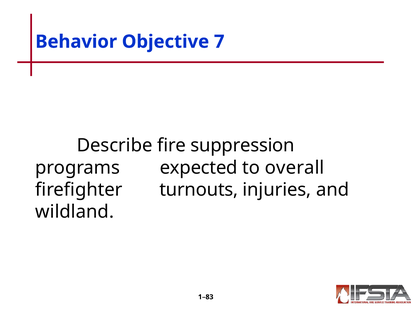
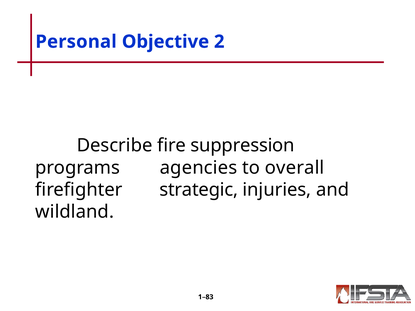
Behavior: Behavior -> Personal
7: 7 -> 2
expected: expected -> agencies
turnouts: turnouts -> strategic
